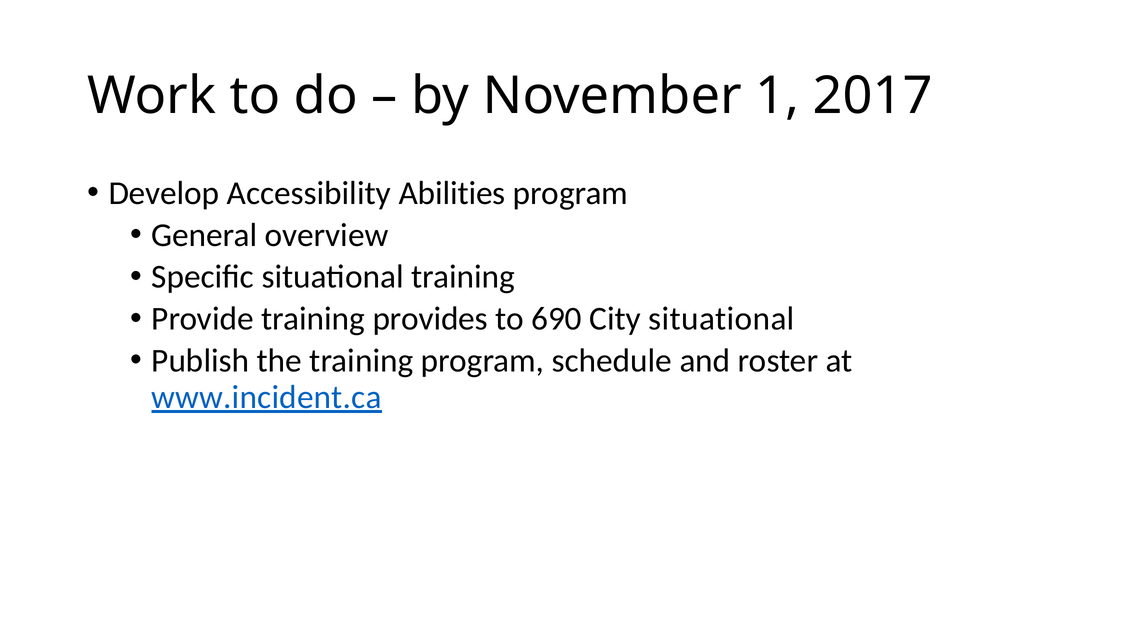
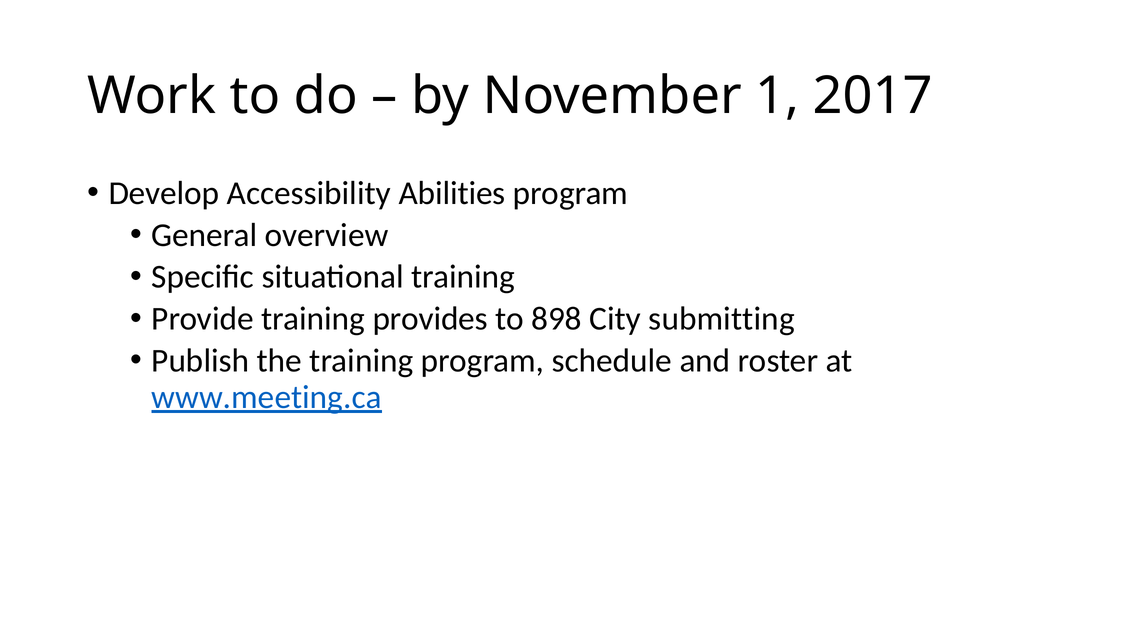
690: 690 -> 898
City situational: situational -> submitting
www.incident.ca: www.incident.ca -> www.meeting.ca
